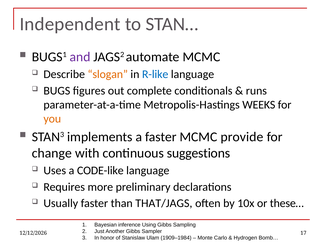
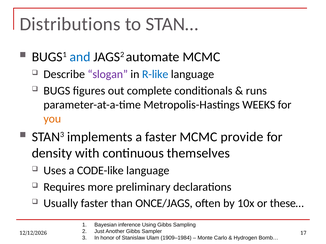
Independent: Independent -> Distributions
and colour: purple -> blue
slogan colour: orange -> purple
change: change -> density
suggestions: suggestions -> themselves
THAT/JAGS: THAT/JAGS -> ONCE/JAGS
